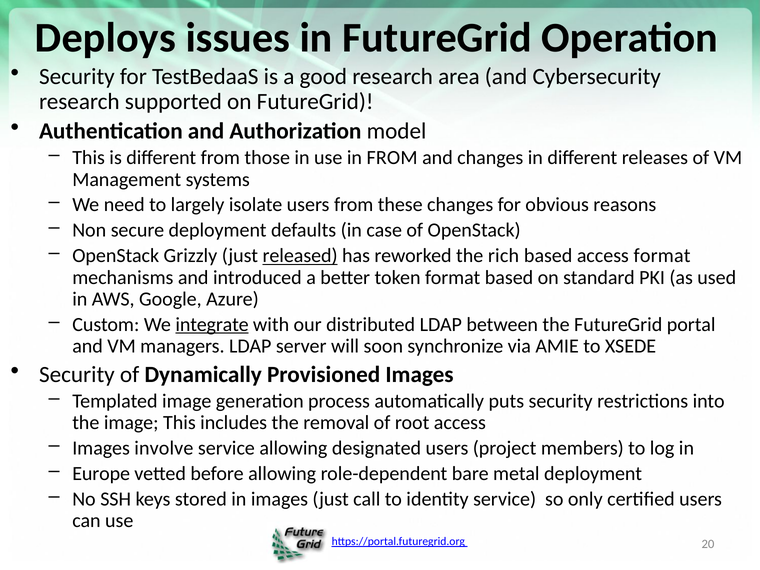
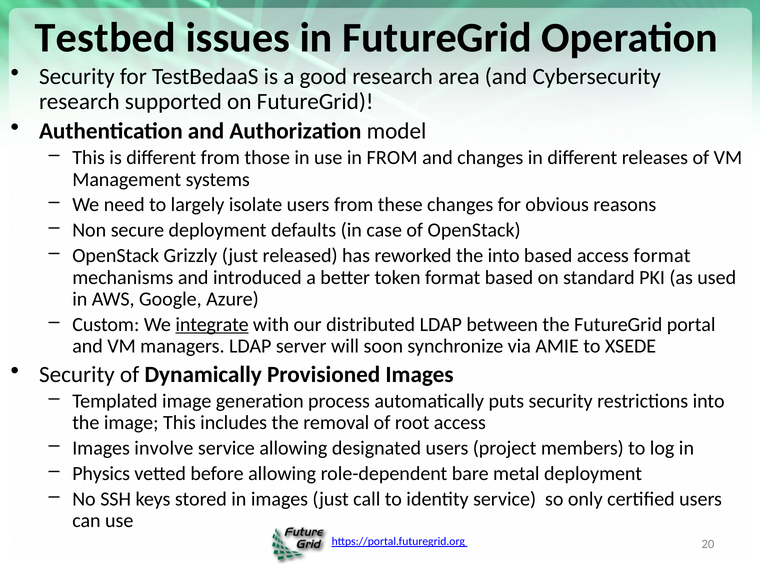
Deploys: Deploys -> Testbed
released underline: present -> none
the rich: rich -> into
Europe: Europe -> Physics
